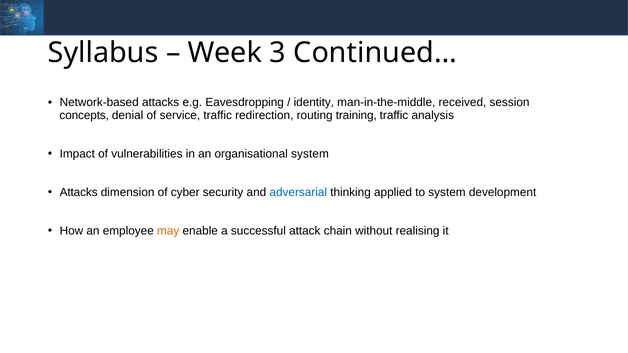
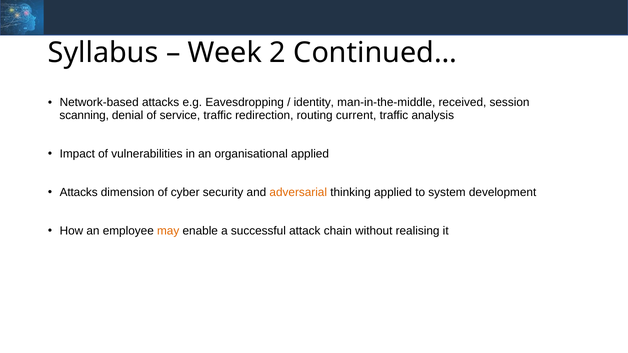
3: 3 -> 2
concepts: concepts -> scanning
training: training -> current
organisational system: system -> applied
adversarial colour: blue -> orange
